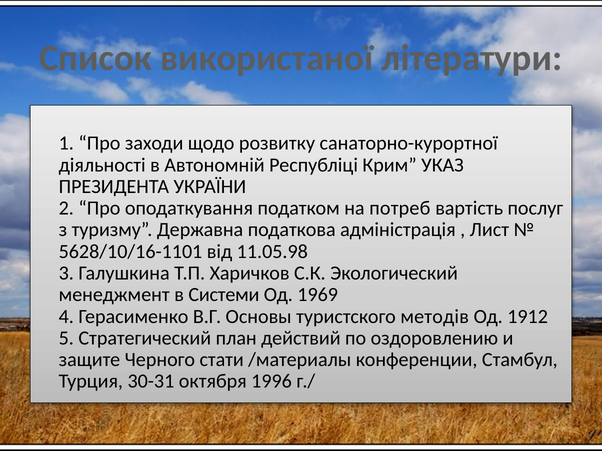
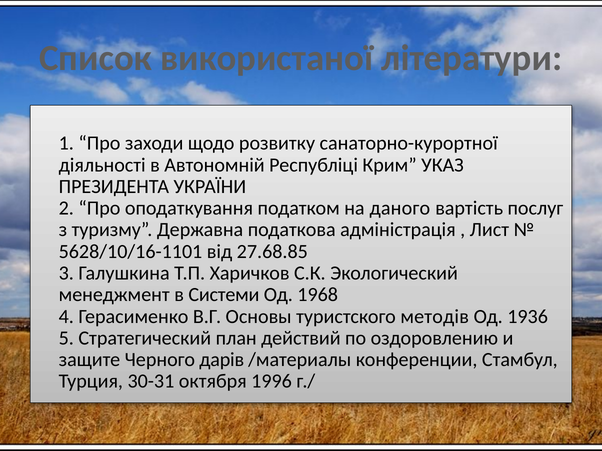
потреб: потреб -> даного
11.05.98: 11.05.98 -> 27.68.85
1969: 1969 -> 1968
1912: 1912 -> 1936
стати: стати -> дарів
